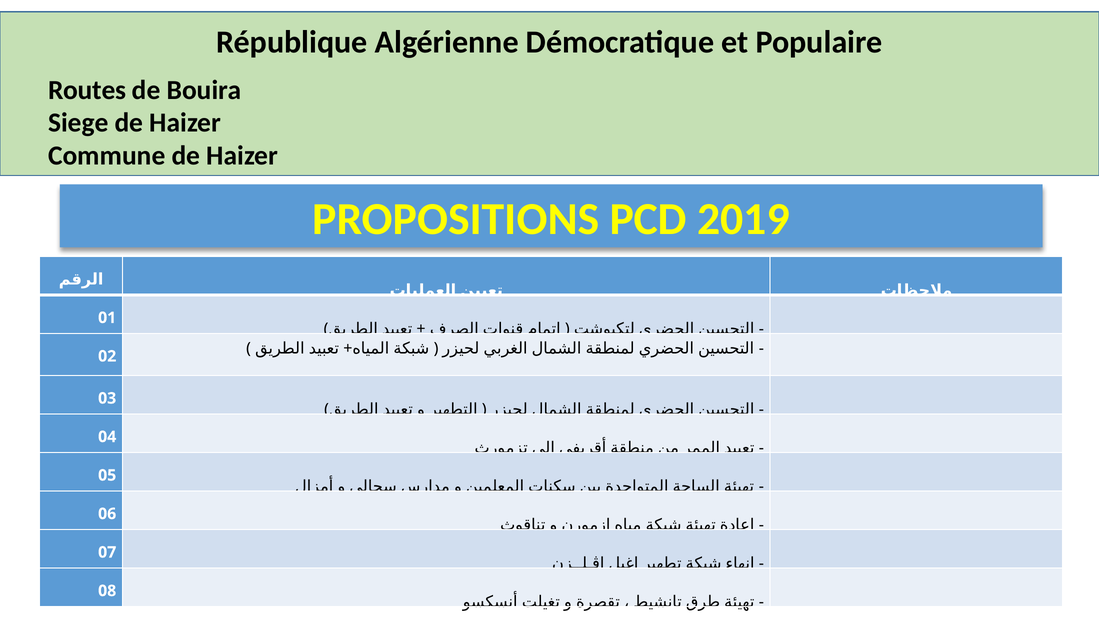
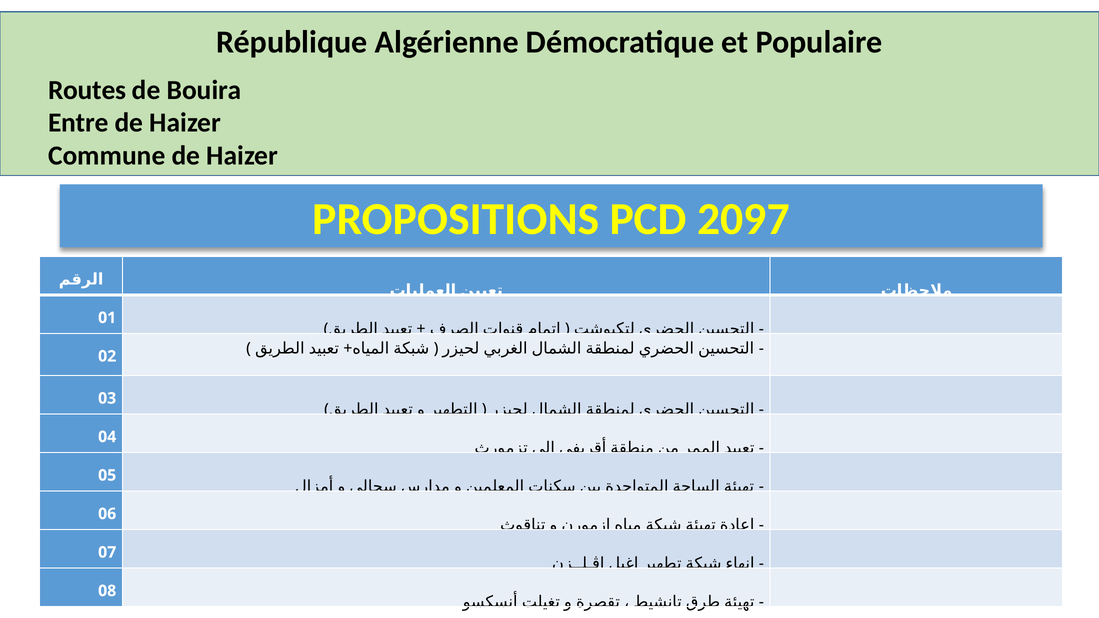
Siege: Siege -> Entre
2019: 2019 -> 2097
